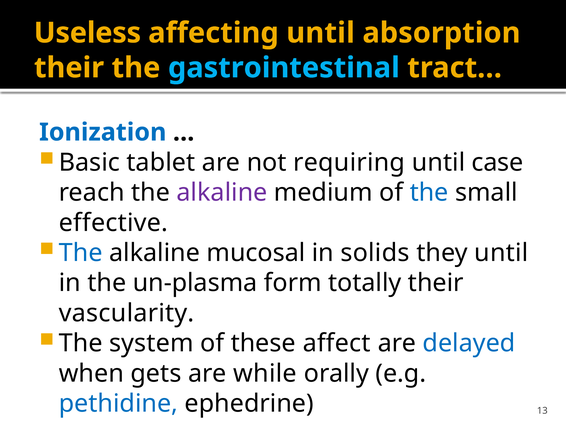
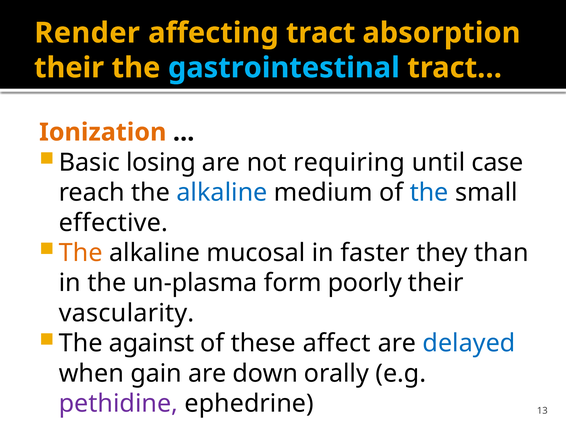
Useless: Useless -> Render
affecting until: until -> tract
Ionization colour: blue -> orange
tablet: tablet -> losing
alkaline at (222, 193) colour: purple -> blue
The at (81, 253) colour: blue -> orange
solids: solids -> faster
they until: until -> than
totally: totally -> poorly
system: system -> against
gets: gets -> gain
while: while -> down
pethidine colour: blue -> purple
